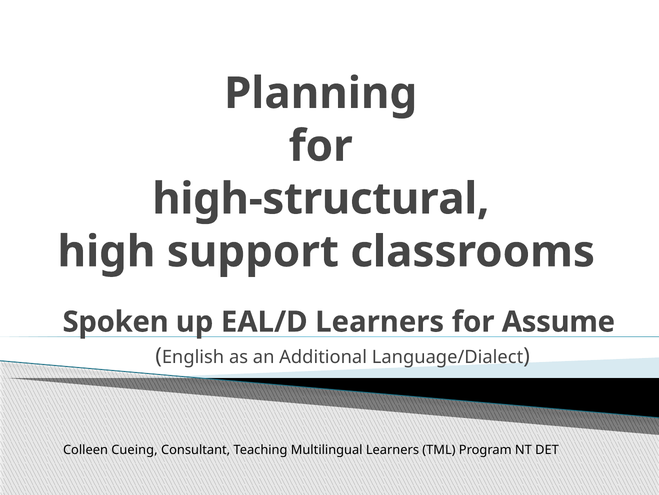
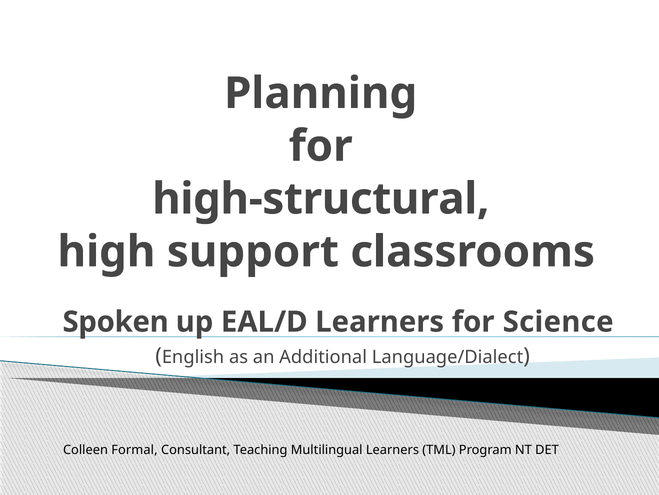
Assume: Assume -> Science
Cueing: Cueing -> Formal
